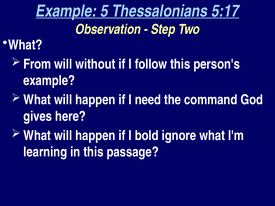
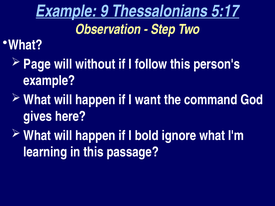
5: 5 -> 9
From: From -> Page
need: need -> want
